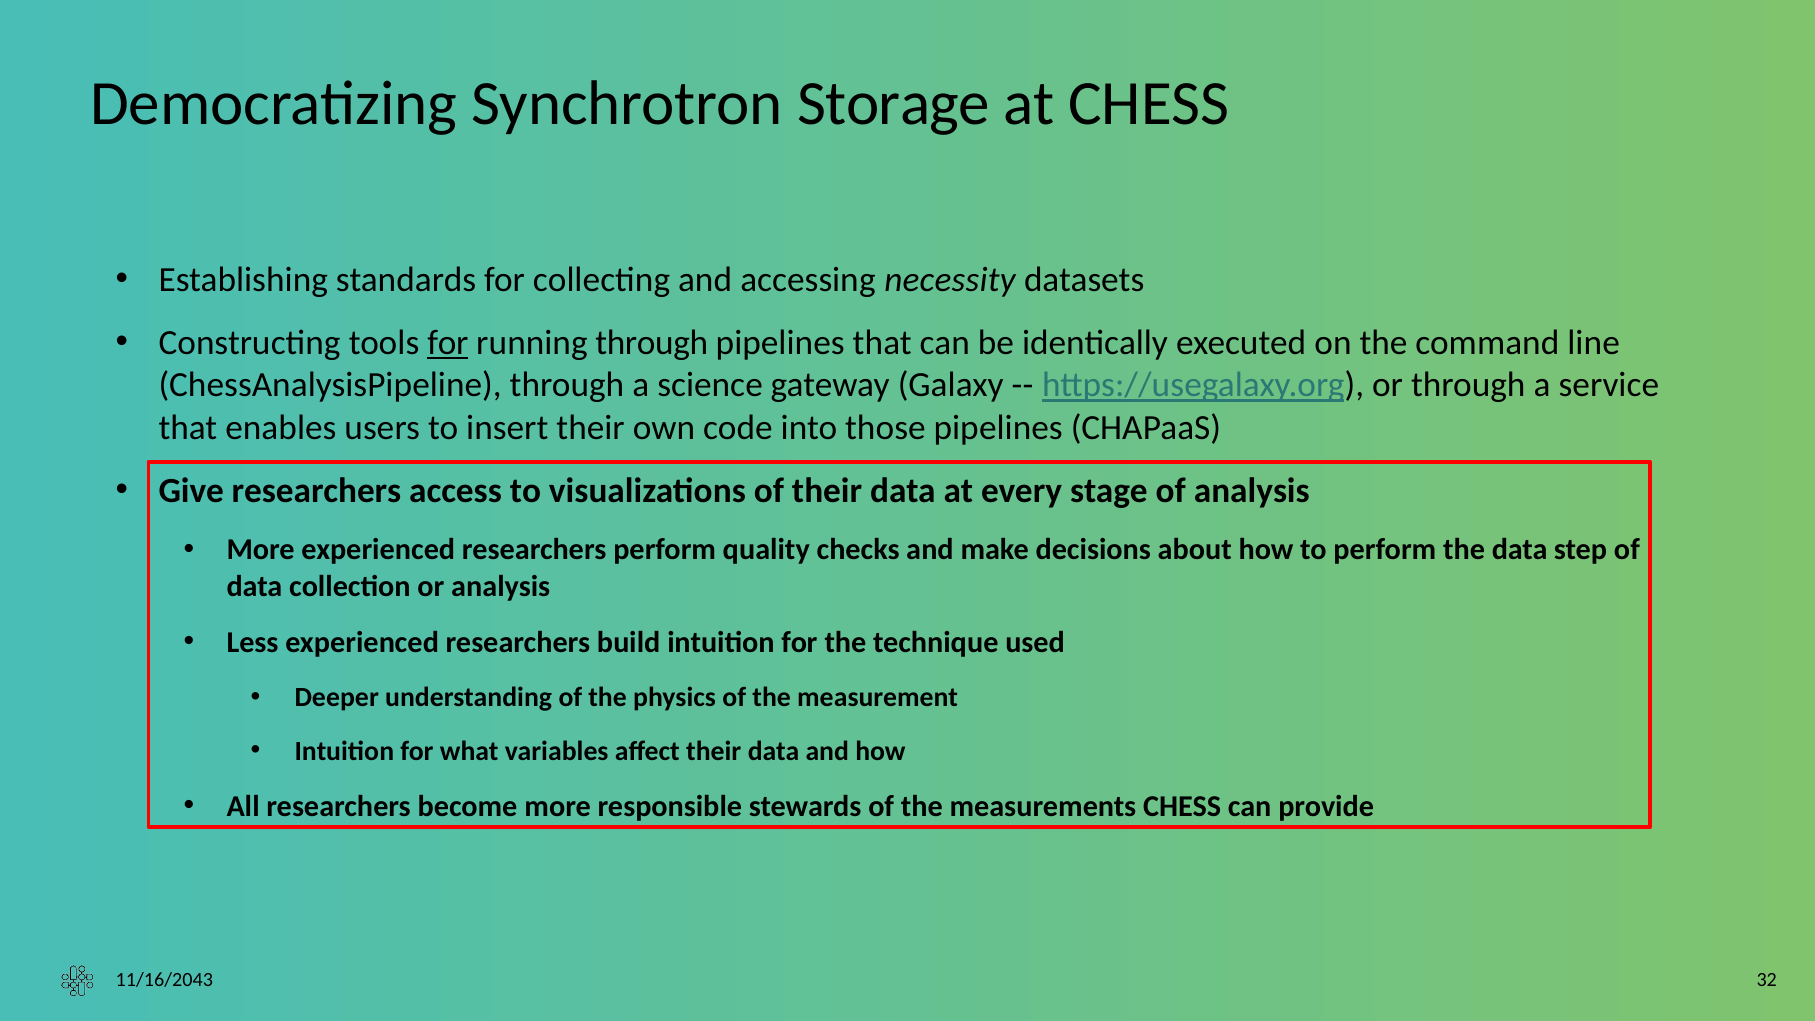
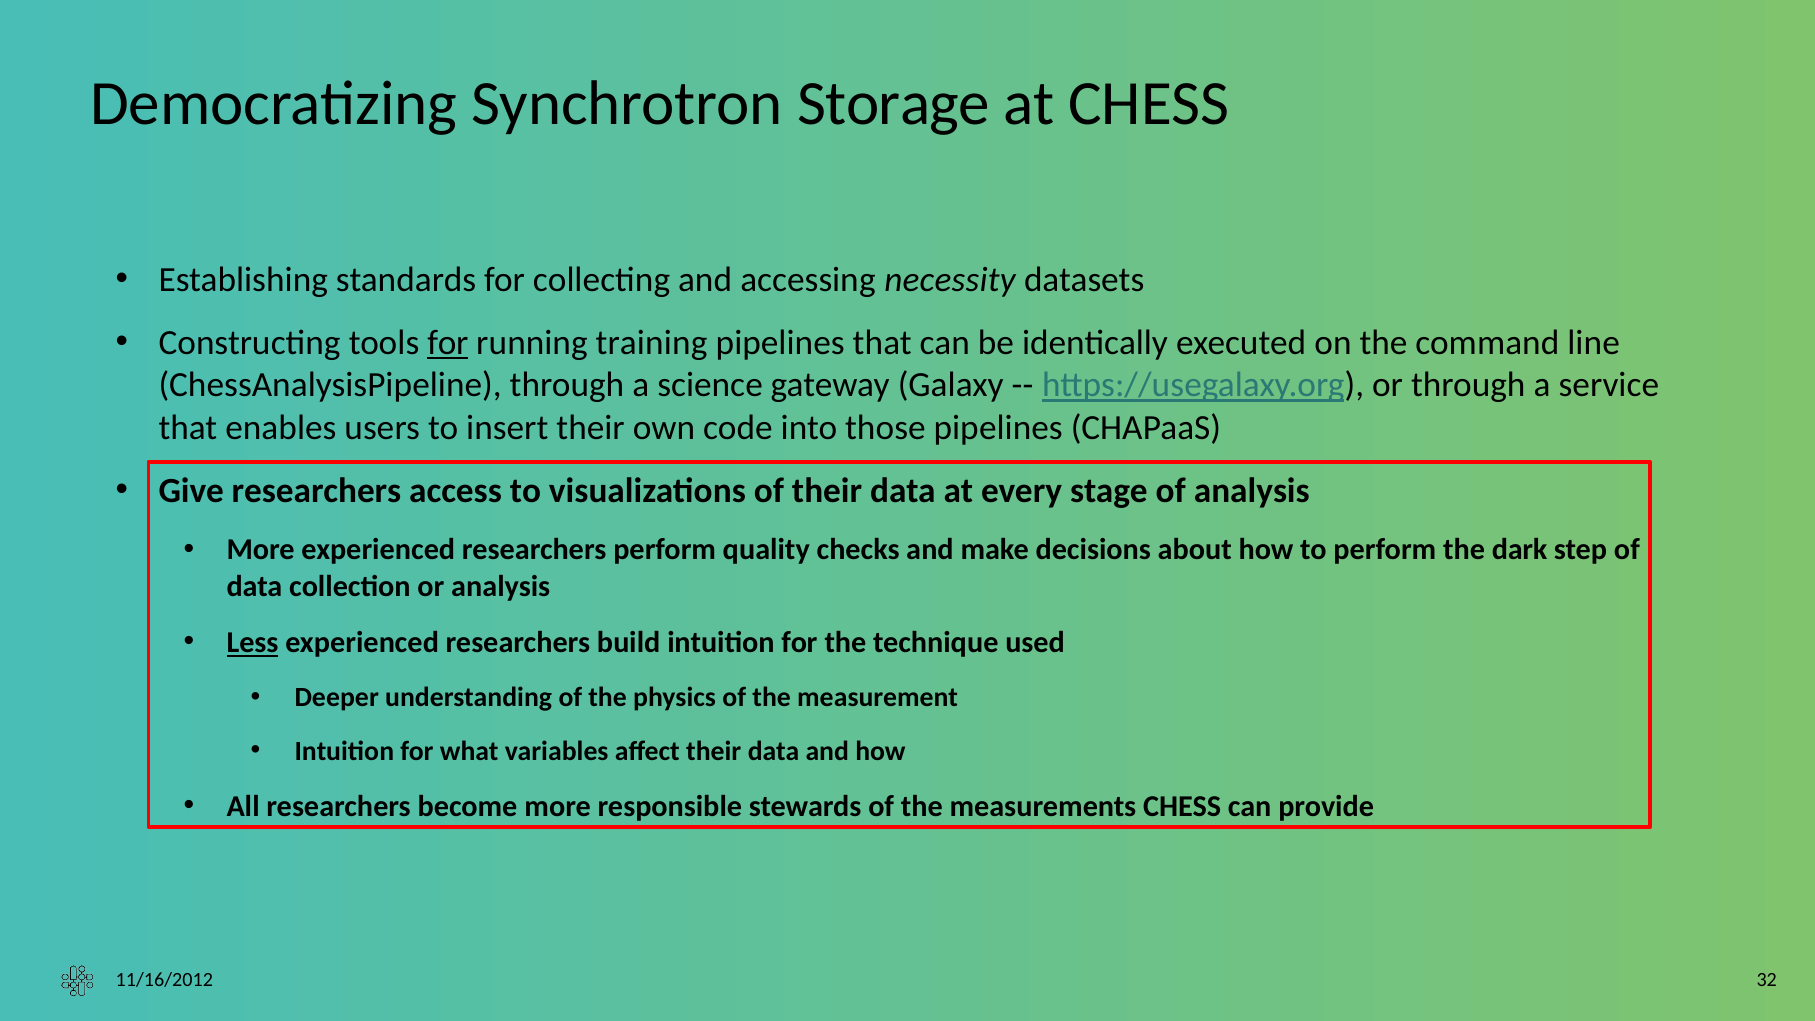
running through: through -> training
the data: data -> dark
Less underline: none -> present
11/16/2043: 11/16/2043 -> 11/16/2012
